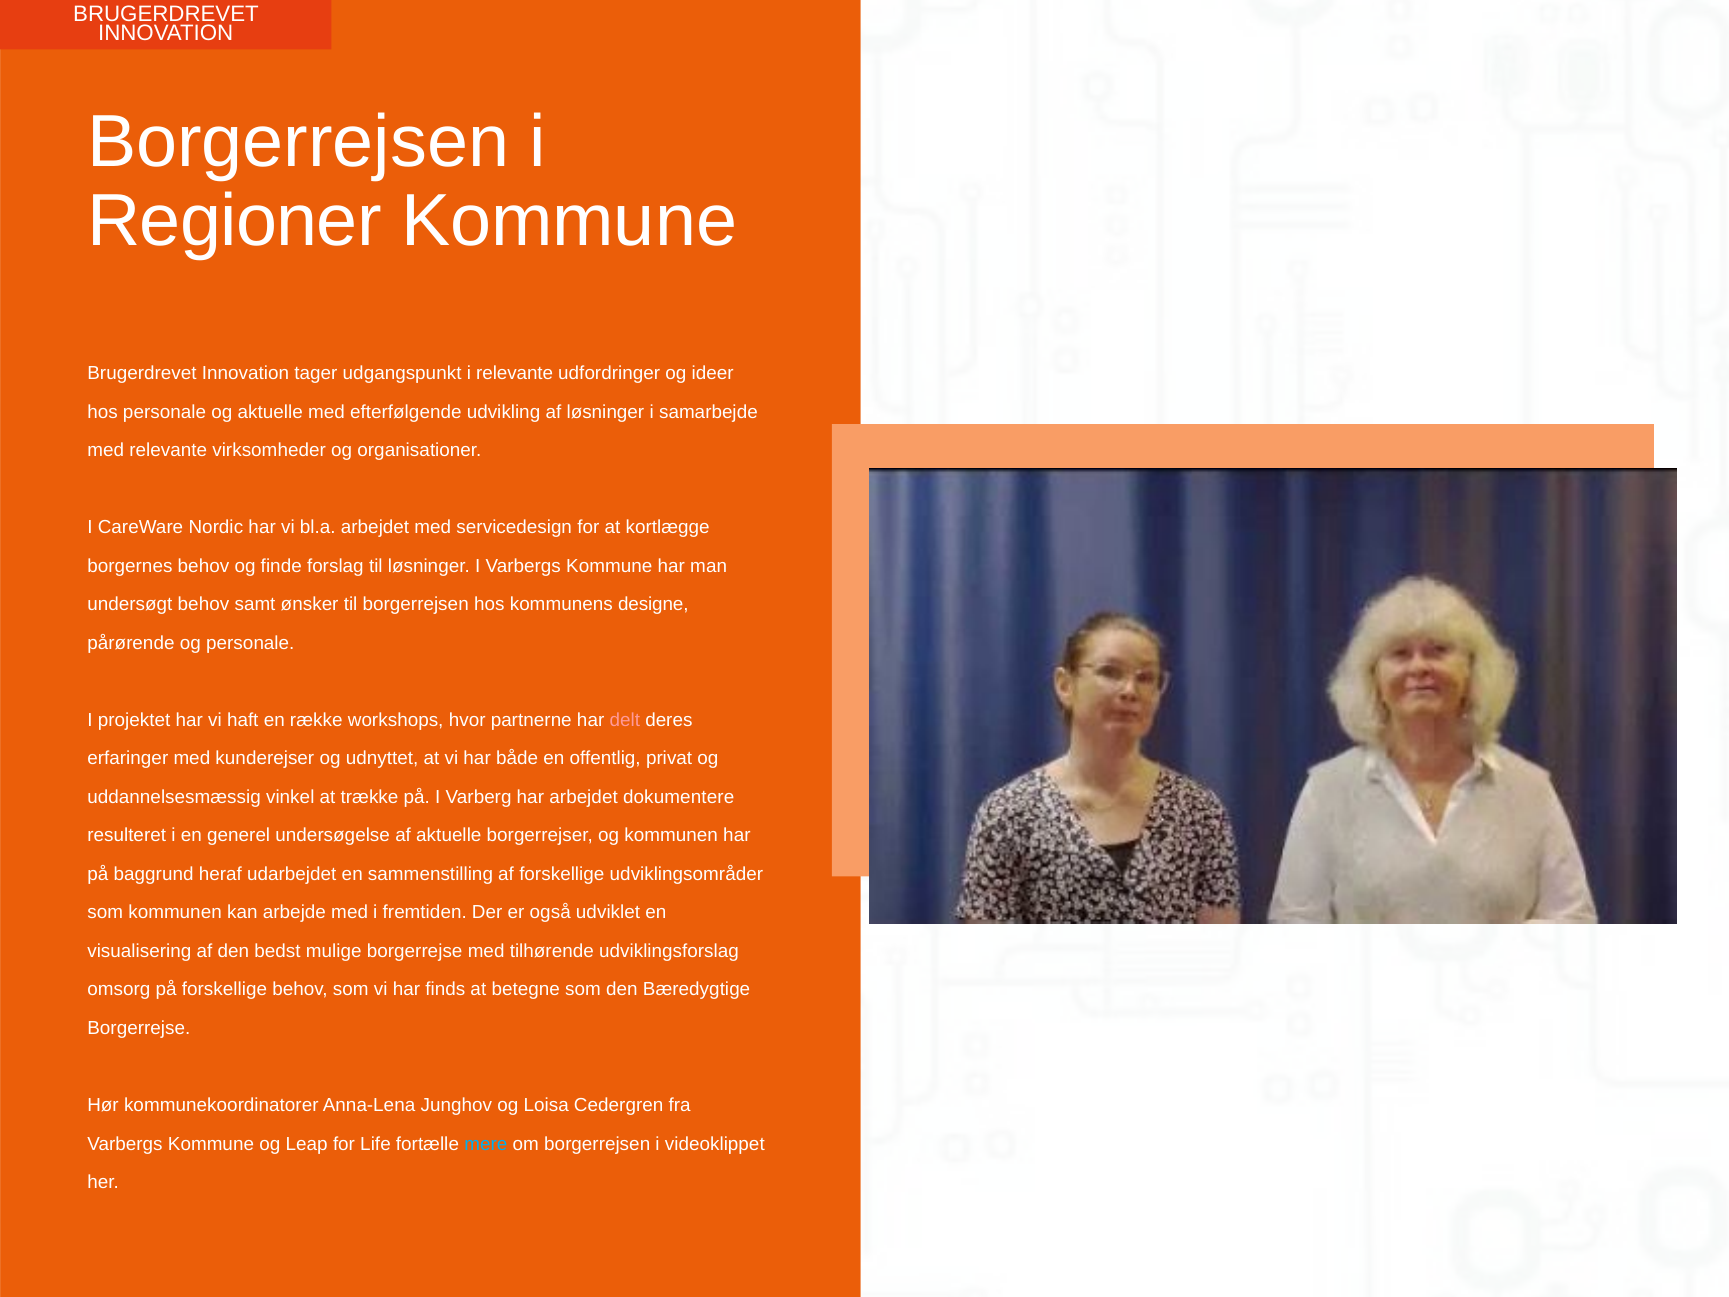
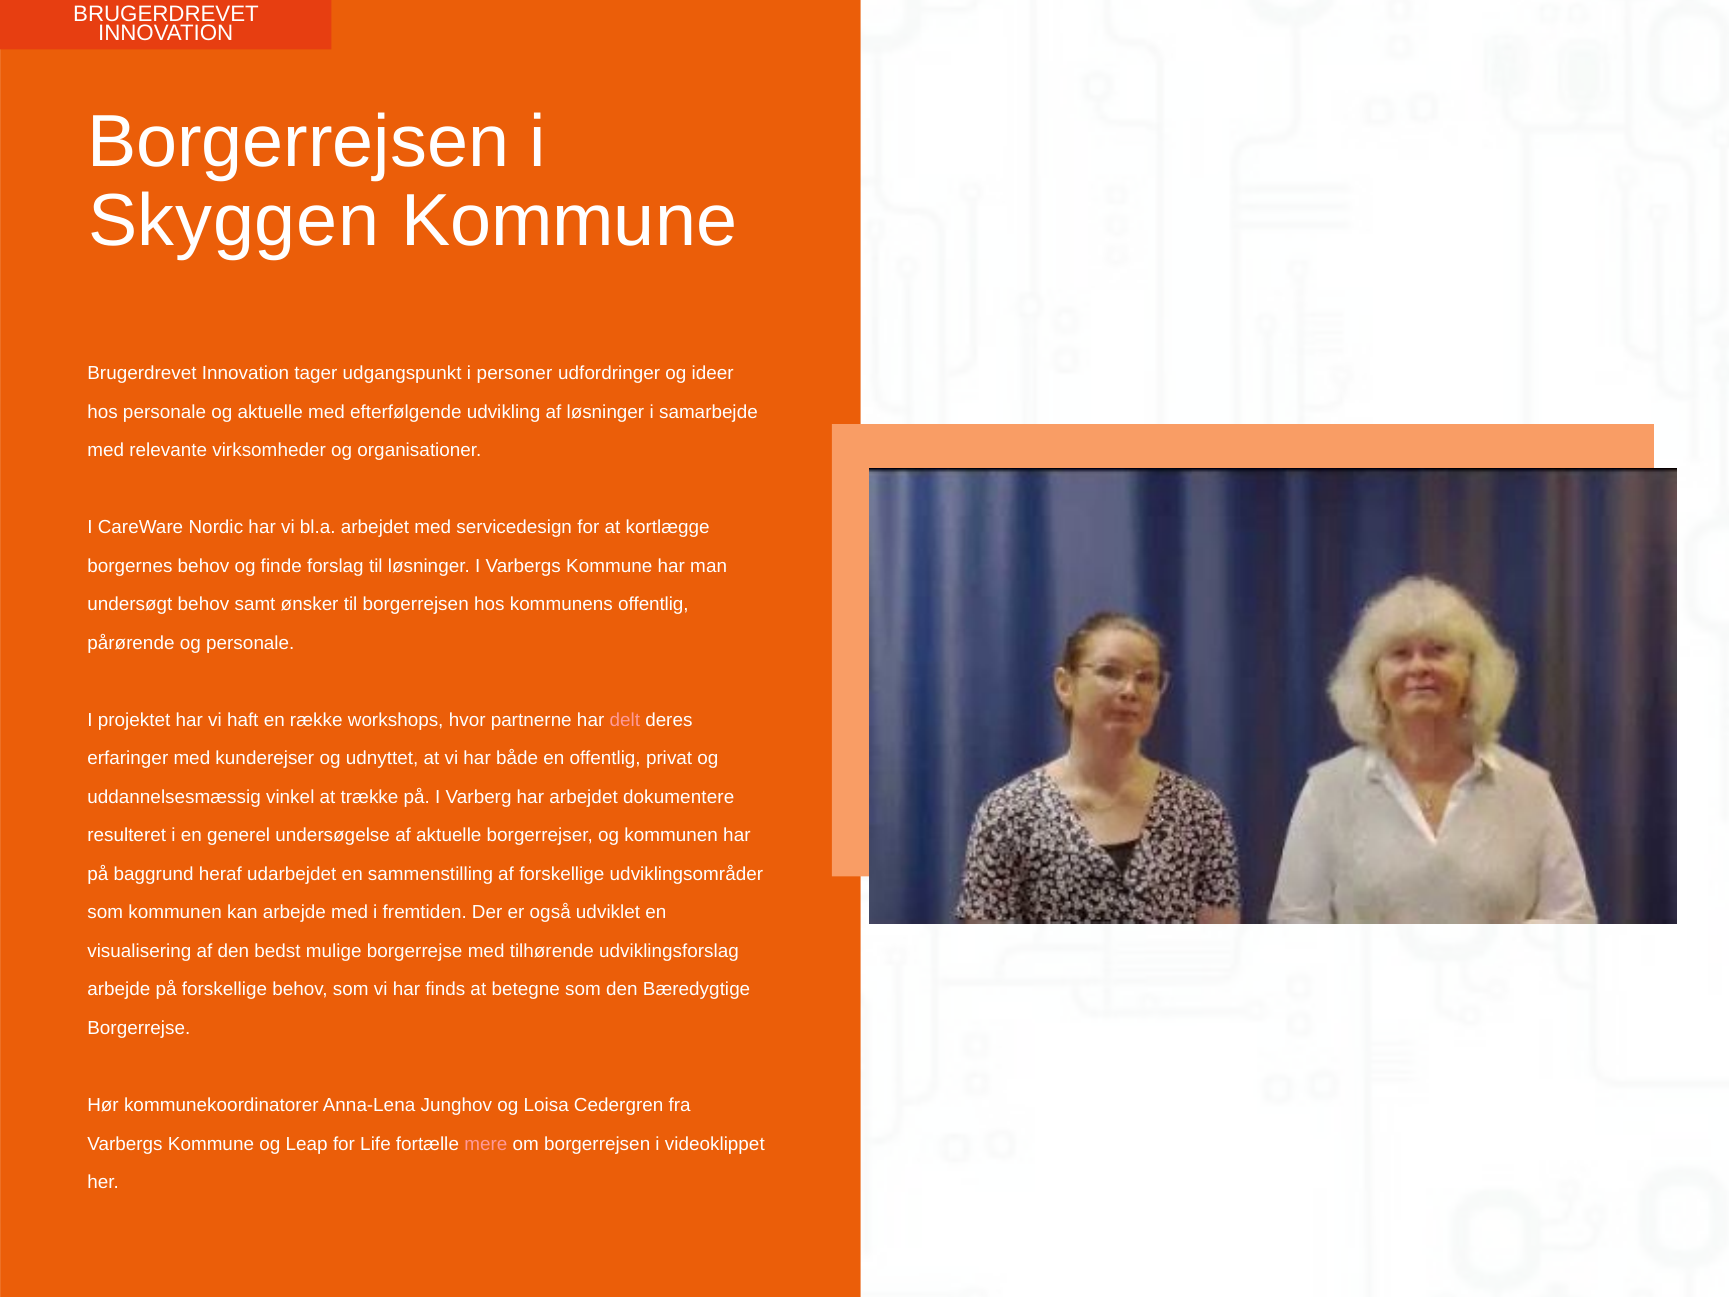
Regioner: Regioner -> Skyggen
i relevante: relevante -> personer
kommunens designe: designe -> offentlig
omsorg at (119, 990): omsorg -> arbejde
mere colour: light blue -> pink
